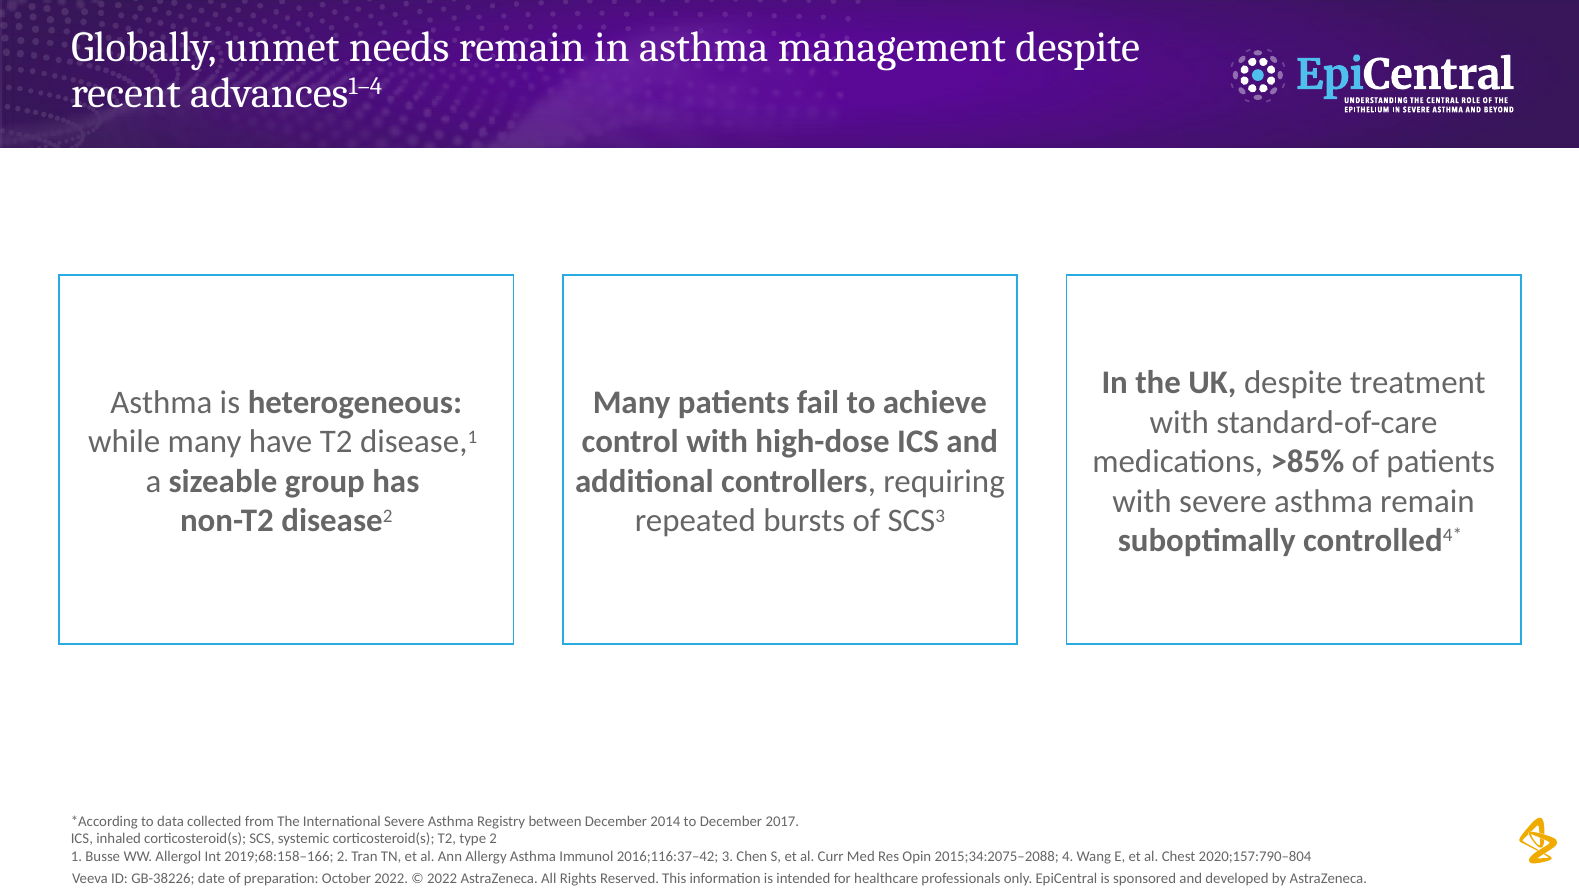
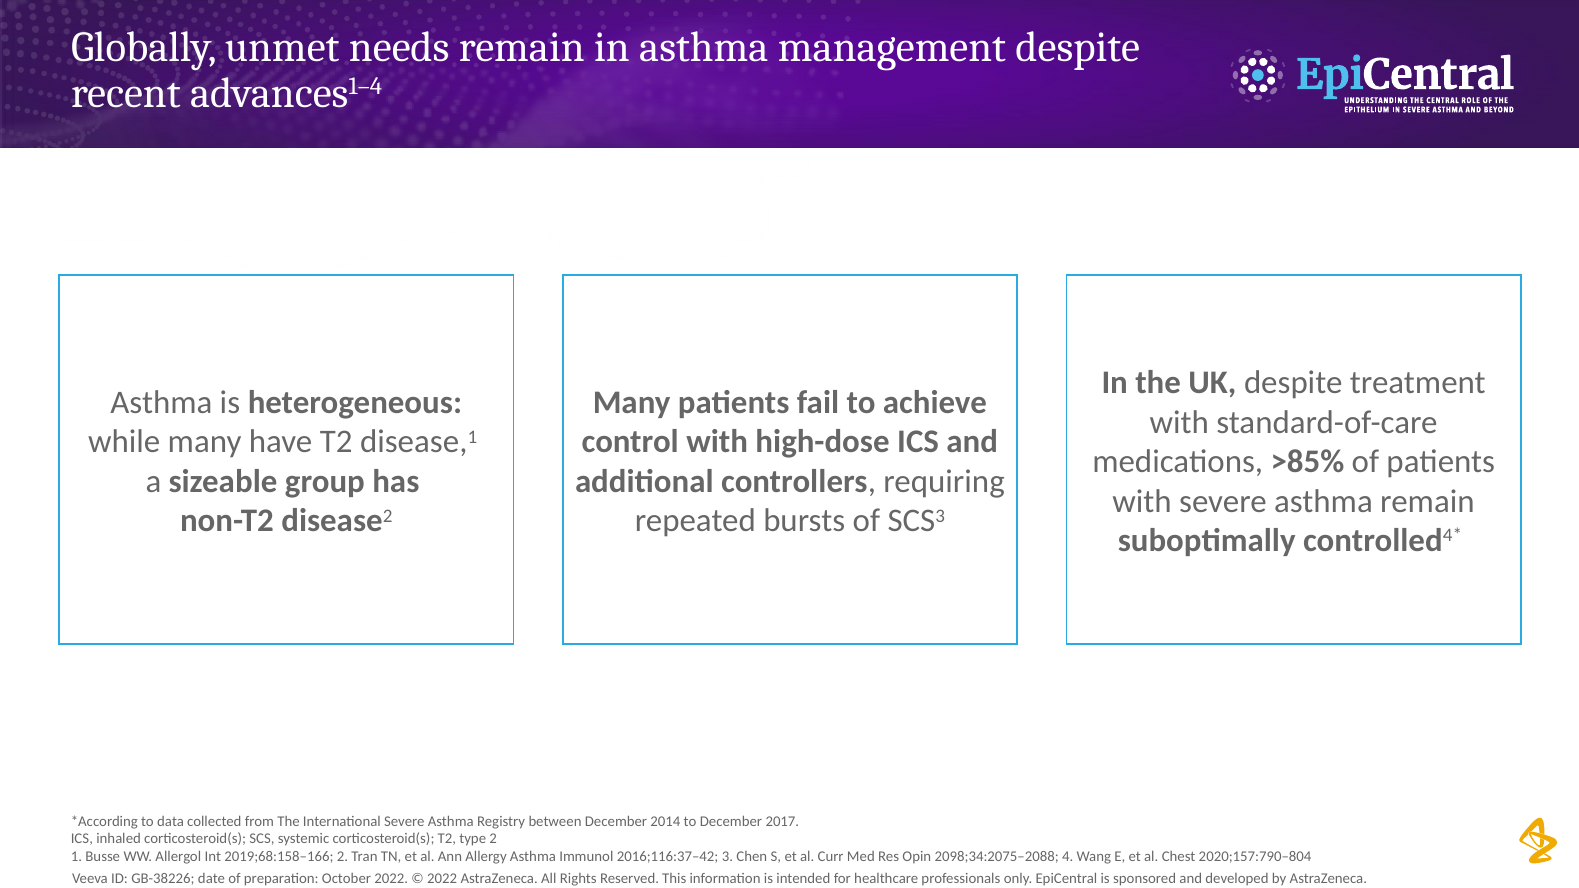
2015;34:2075–2088: 2015;34:2075–2088 -> 2098;34:2075–2088
